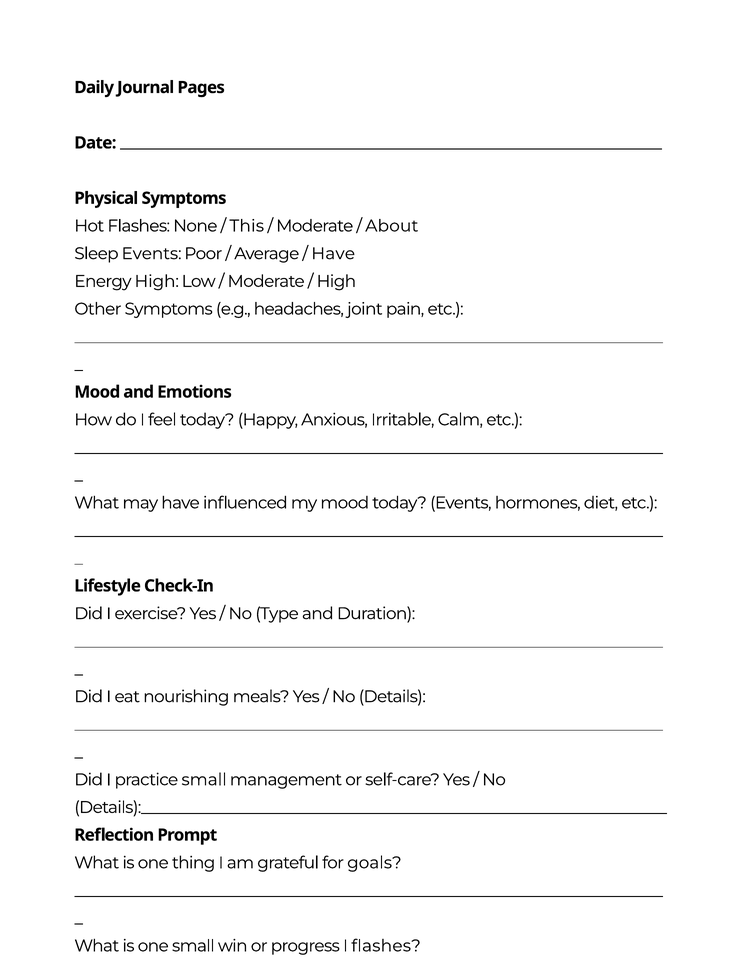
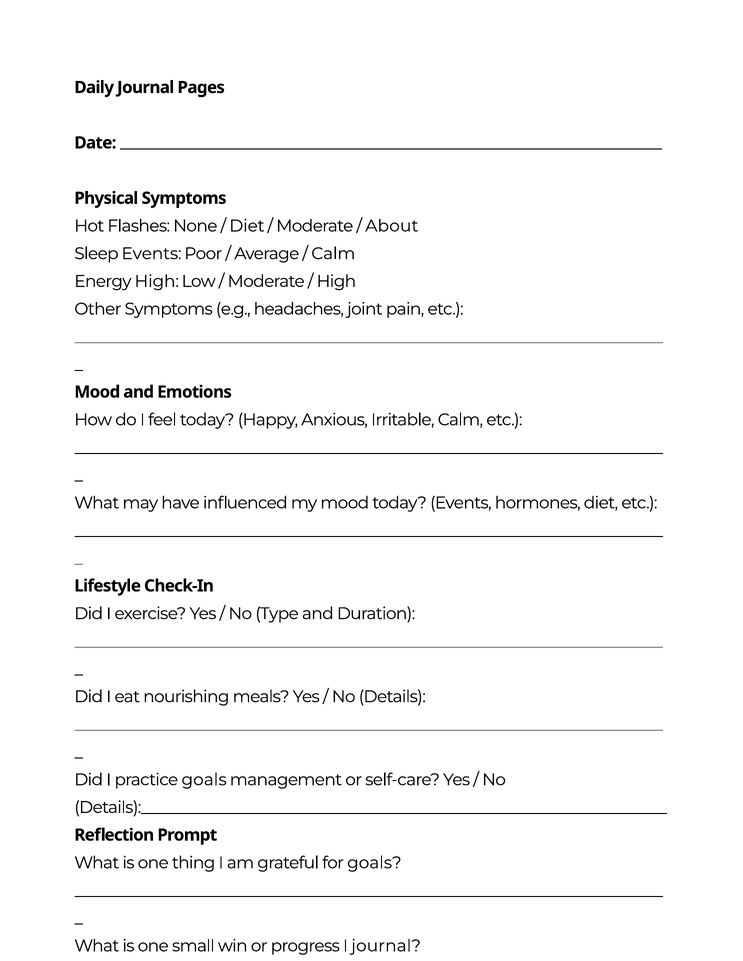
This at (247, 226): This -> Diet
Have at (333, 254): Have -> Calm
practice small: small -> goals
I flashes: flashes -> journal
